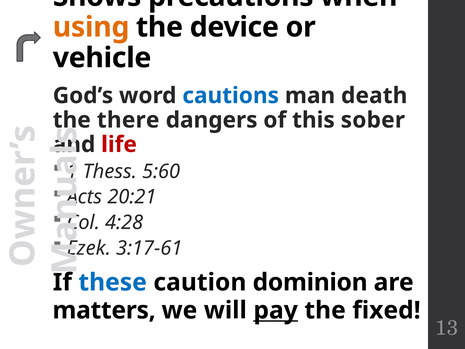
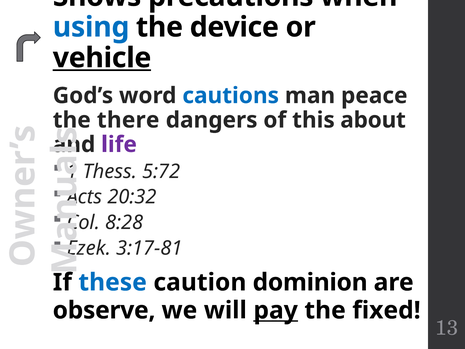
using colour: orange -> blue
vehicle underline: none -> present
death: death -> peace
sober: sober -> about
life colour: red -> purple
5:60: 5:60 -> 5:72
20:21: 20:21 -> 20:32
4:28: 4:28 -> 8:28
3:17-61: 3:17-61 -> 3:17-81
matters: matters -> observe
